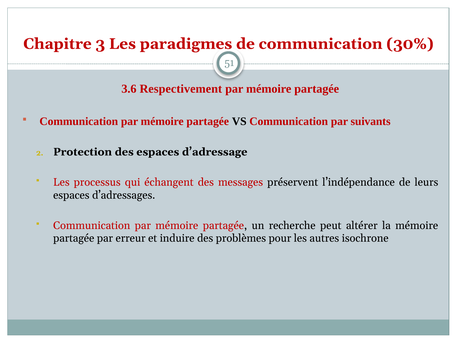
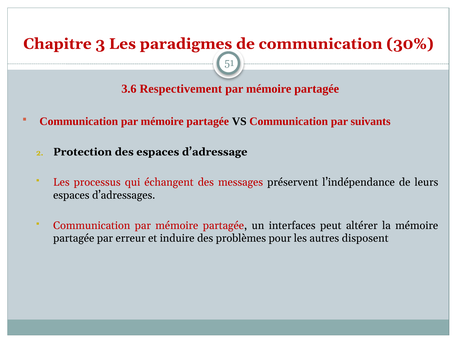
recherche: recherche -> interfaces
isochrone: isochrone -> disposent
